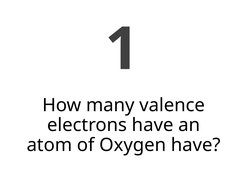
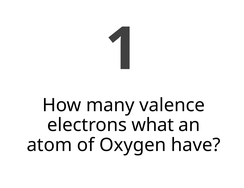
electrons have: have -> what
